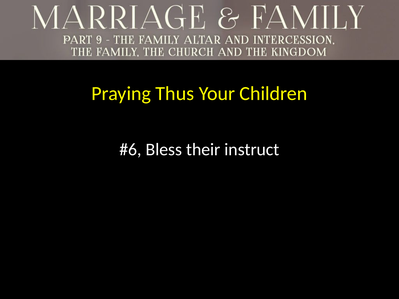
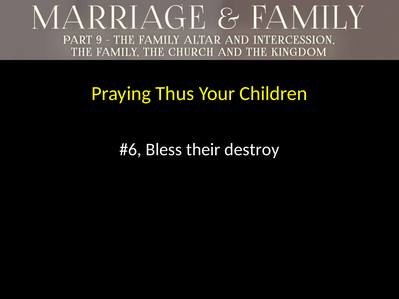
instruct: instruct -> destroy
